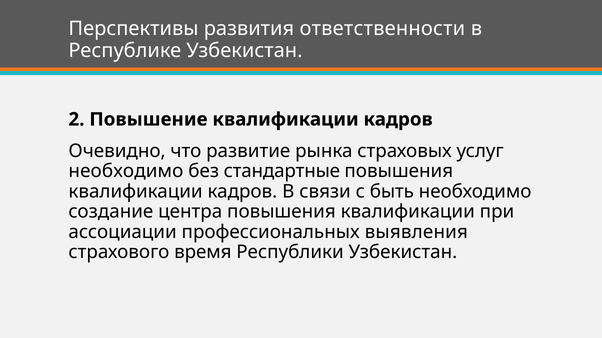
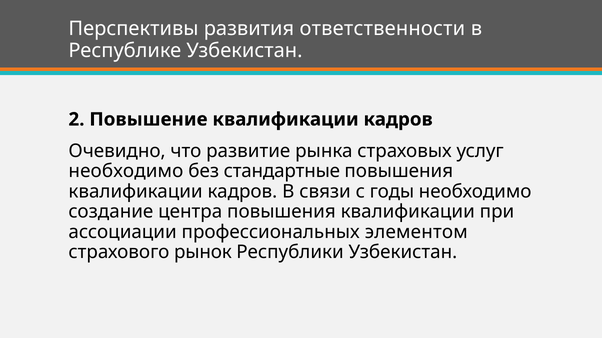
быть: быть -> годы
выявления: выявления -> элементом
время: время -> рынок
